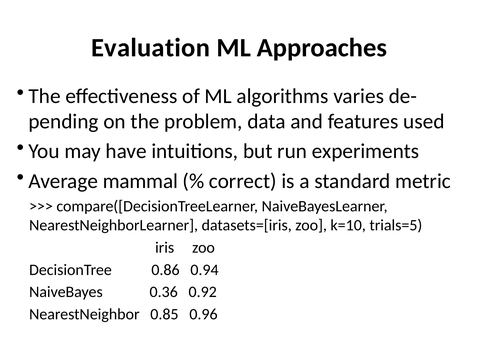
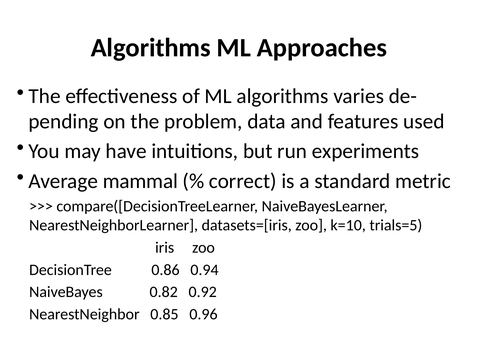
Evaluation at (151, 48): Evaluation -> Algorithms
0.36: 0.36 -> 0.82
